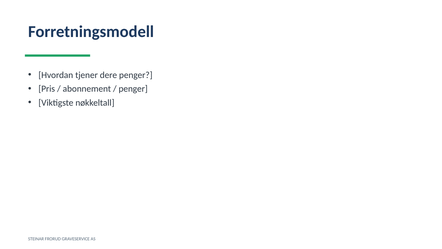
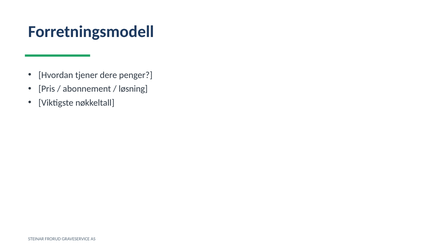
penger at (133, 89): penger -> løsning
